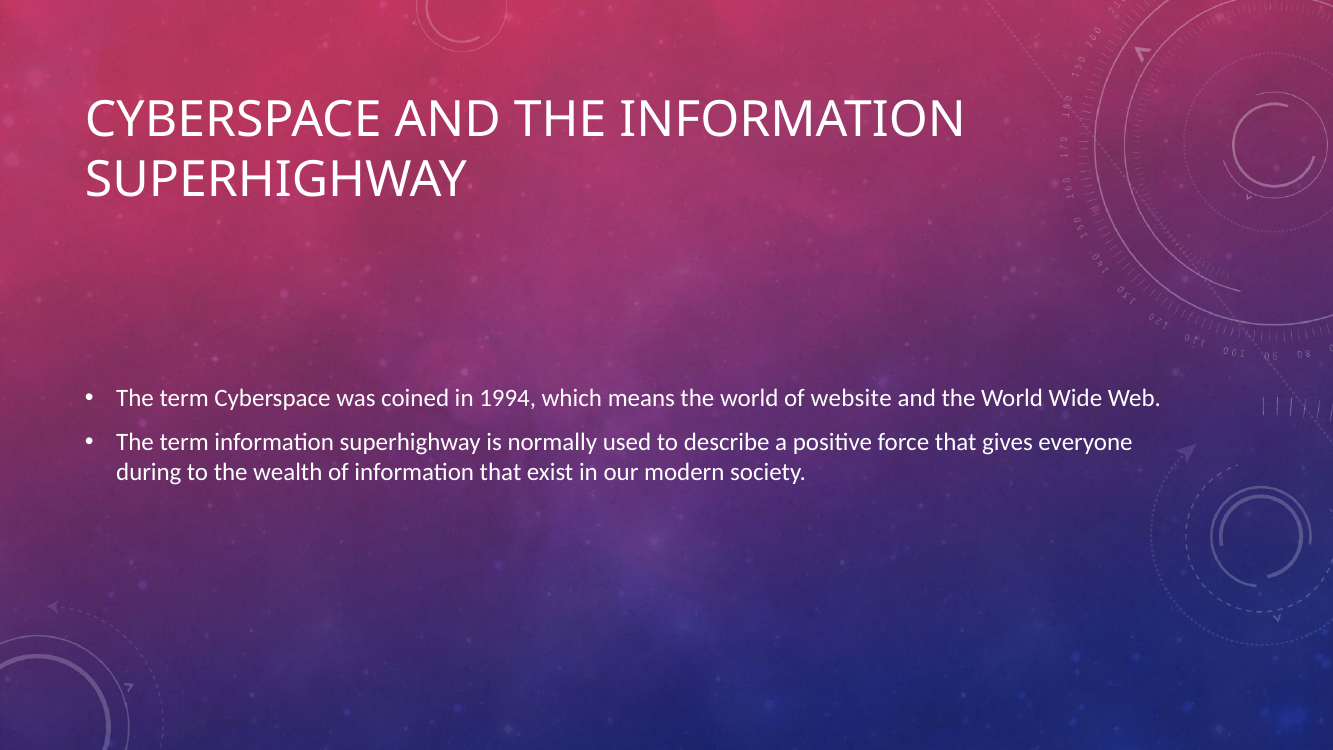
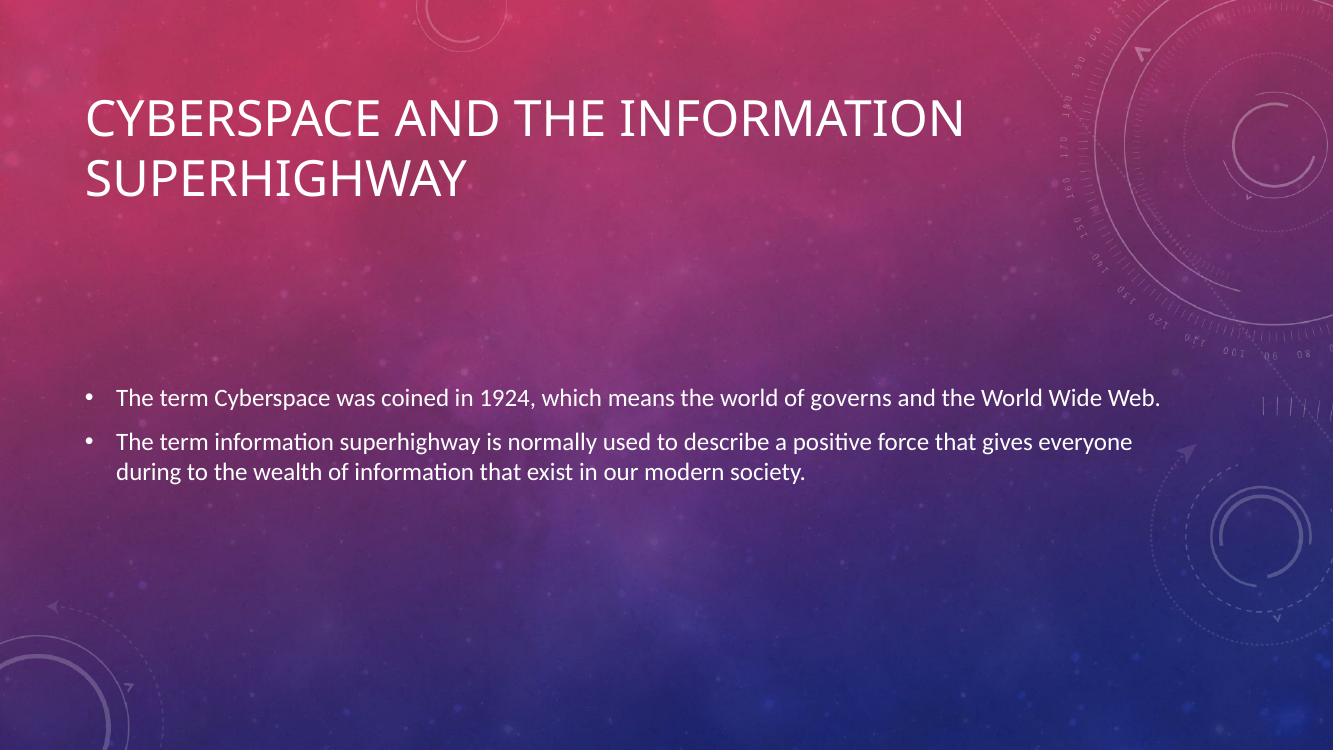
1994: 1994 -> 1924
website: website -> governs
